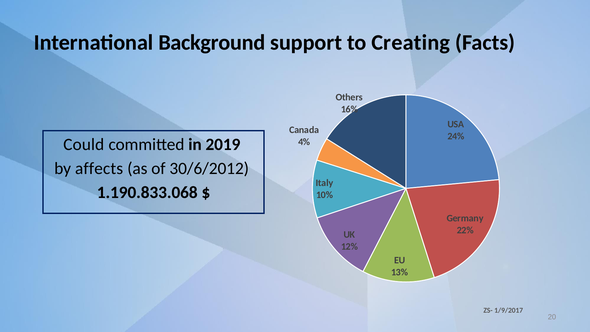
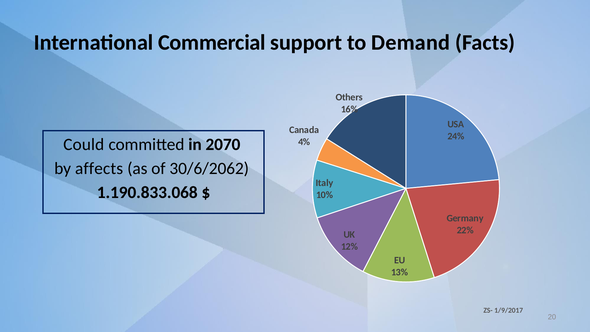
Background: Background -> Commercial
Creating: Creating -> Demand
2019: 2019 -> 2070
30/6/2012: 30/6/2012 -> 30/6/2062
